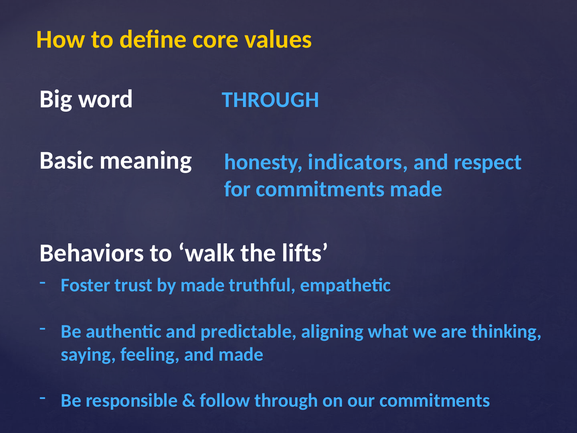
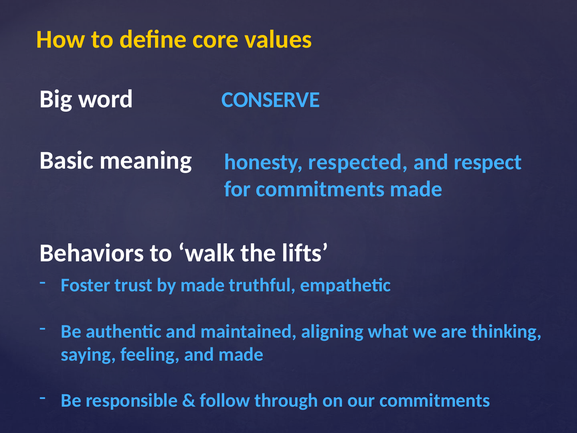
THROUGH at (270, 100): THROUGH -> CONSERVE
indicators: indicators -> respected
predictable: predictable -> maintained
